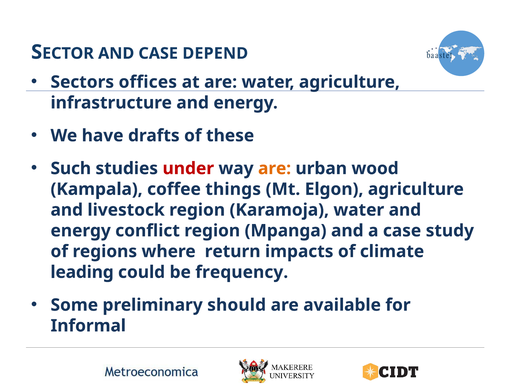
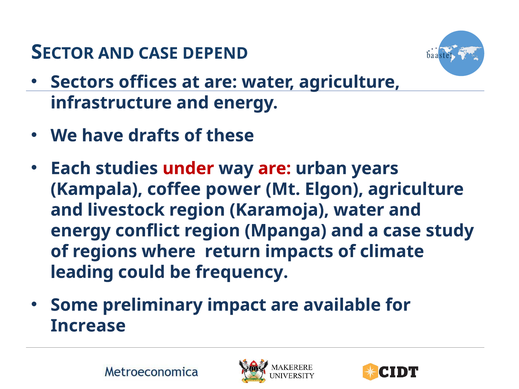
Such: Such -> Each
are at (275, 169) colour: orange -> red
wood: wood -> years
things: things -> power
should: should -> impact
Informal: Informal -> Increase
